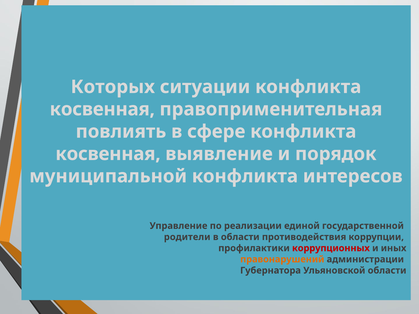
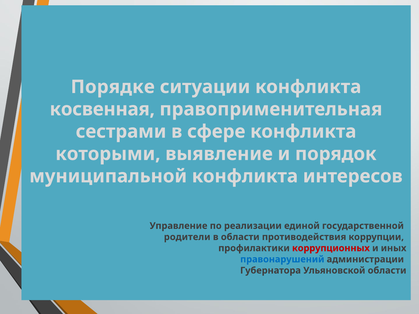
Которых: Которых -> Порядке
повлиять: повлиять -> сестрами
косвенная at (108, 154): косвенная -> которыми
правонарушений colour: orange -> blue
